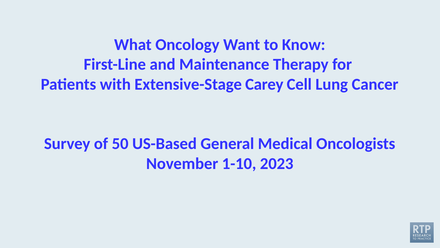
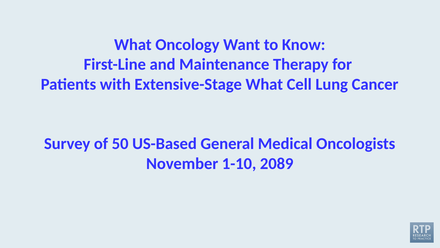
Extensive-Stage Carey: Carey -> What
2023: 2023 -> 2089
